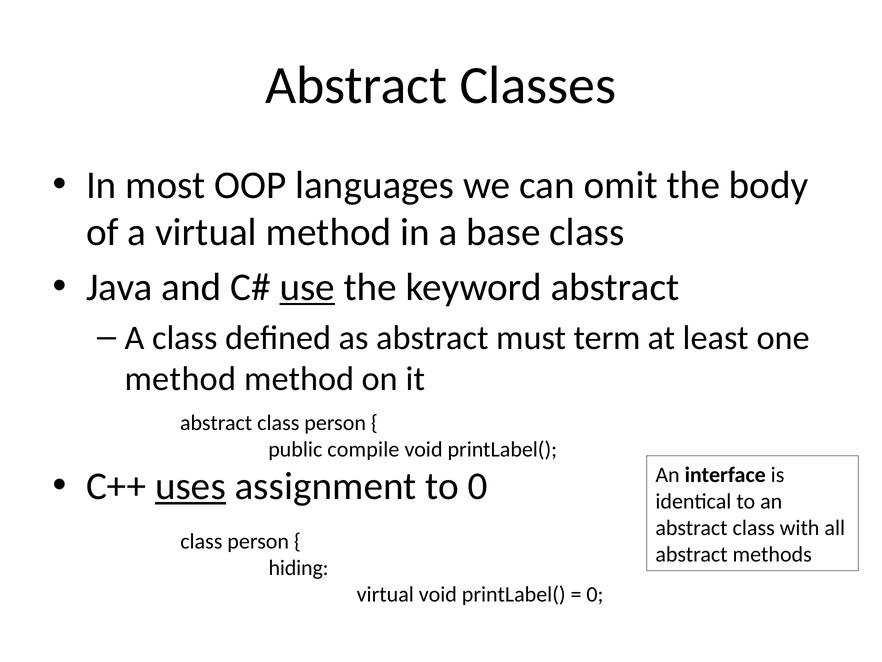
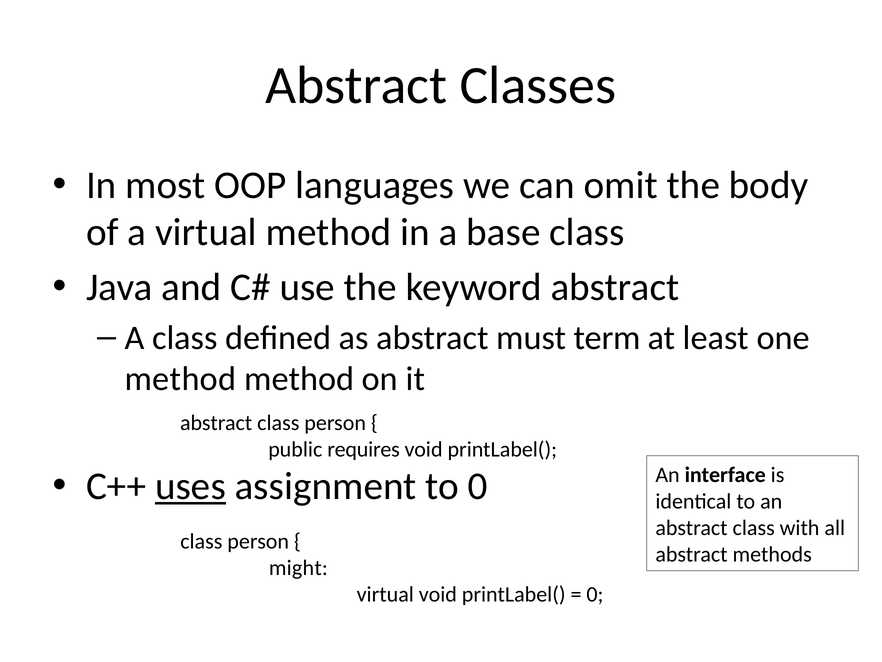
use underline: present -> none
compile: compile -> requires
hiding: hiding -> might
